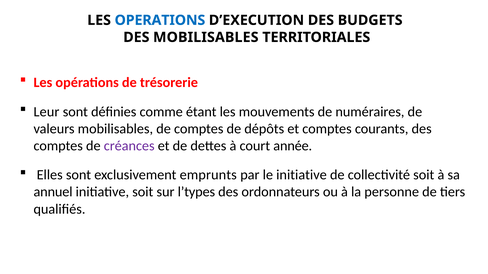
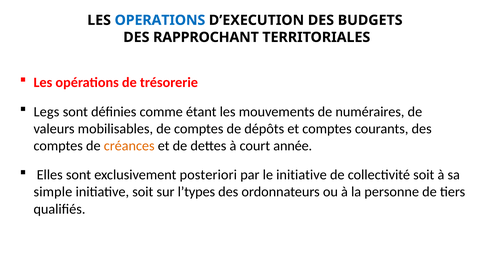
DES MOBILISABLES: MOBILISABLES -> RAPPROCHANT
Leur: Leur -> Legs
créances colour: purple -> orange
emprunts: emprunts -> posteriori
annuel: annuel -> simple
